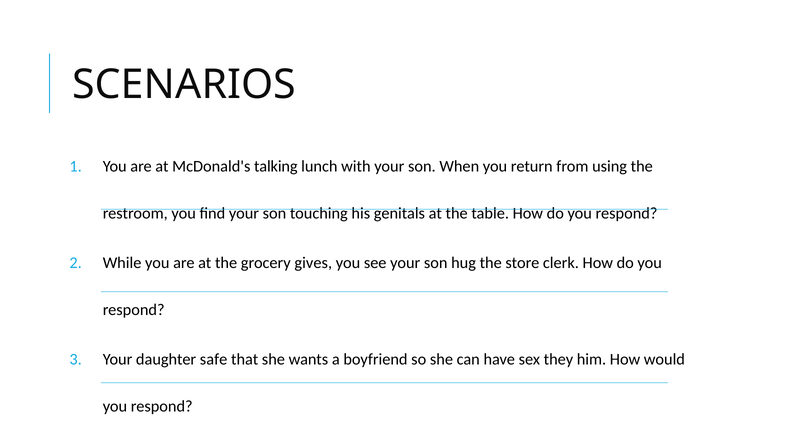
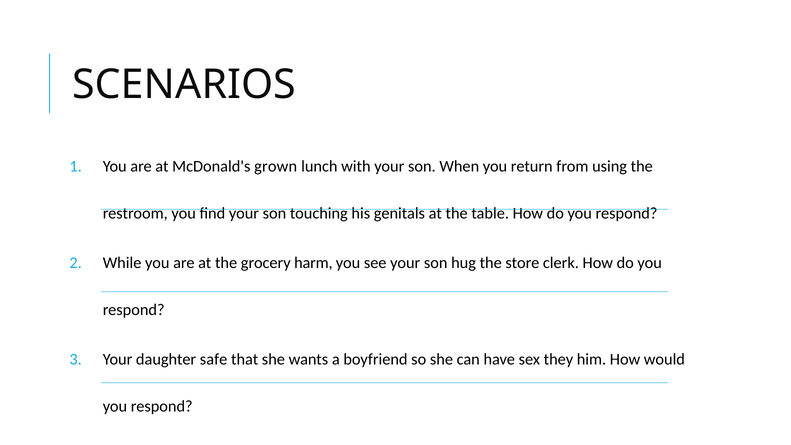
talking: talking -> grown
gives: gives -> harm
